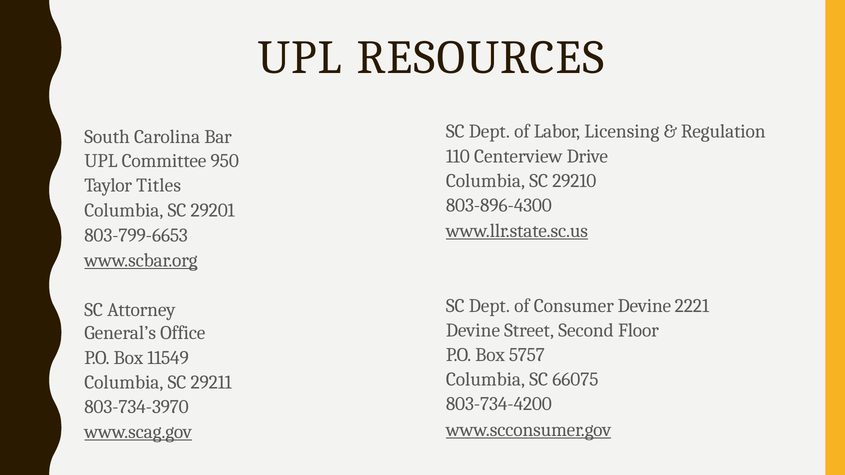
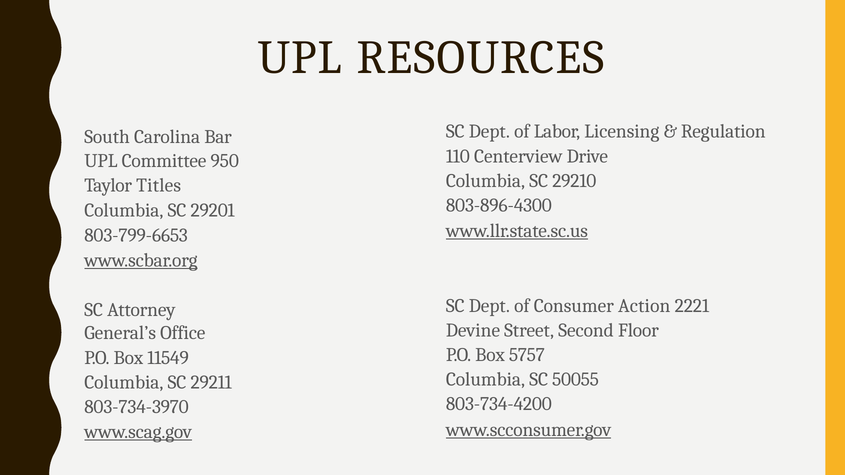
Consumer Devine: Devine -> Action
66075: 66075 -> 50055
